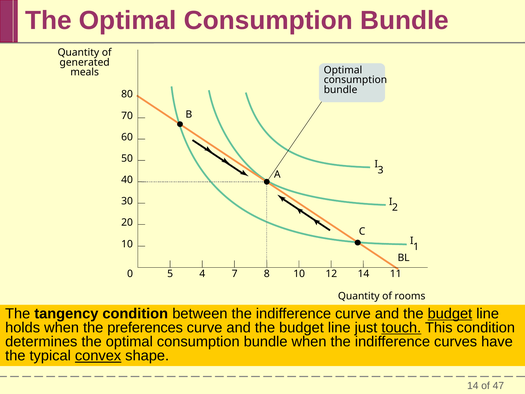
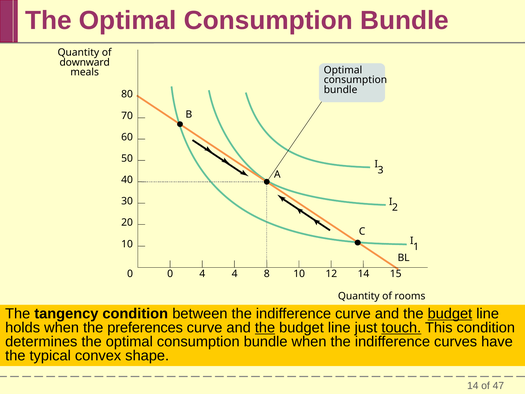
generated: generated -> downward
0 5: 5 -> 0
4 7: 7 -> 4
11: 11 -> 15
the at (265, 328) underline: none -> present
convex underline: present -> none
